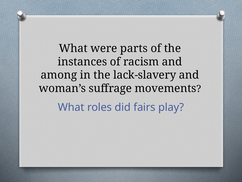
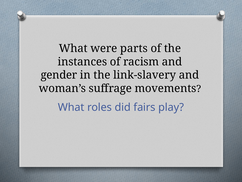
among: among -> gender
lack-slavery: lack-slavery -> link-slavery
